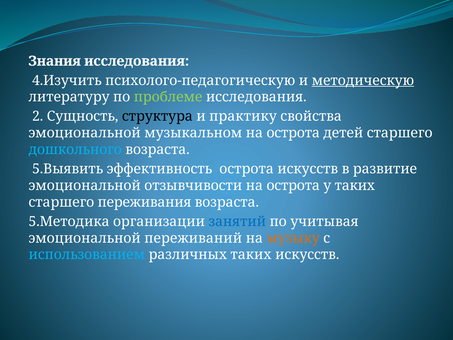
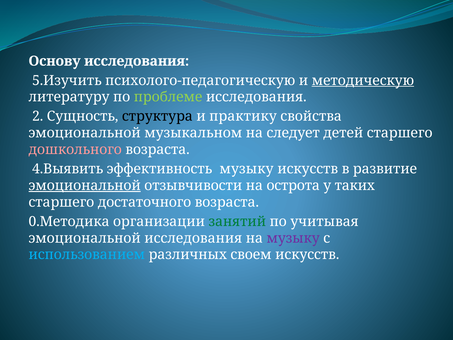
Знания: Знания -> Основу
4.Изучить: 4.Изучить -> 5.Изучить
острота at (293, 133): острота -> следует
дошкольного colour: light blue -> pink
5.Выявить: 5.Выявить -> 4.Выявить
эффективность острота: острота -> музыку
эмоциональной at (85, 185) underline: none -> present
переживания: переживания -> достаточного
5.Методика: 5.Методика -> 0.Методика
занятий colour: blue -> green
эмоциональной переживаний: переживаний -> исследования
музыку at (293, 238) colour: orange -> purple
различных таких: таких -> своем
